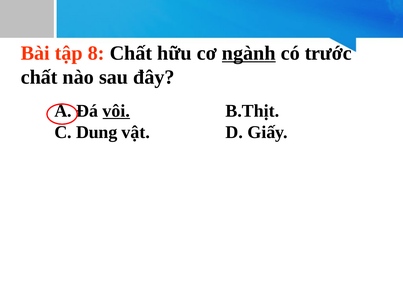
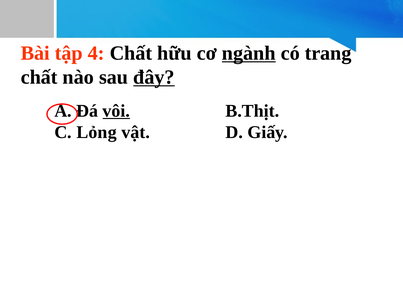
8: 8 -> 4
trước: trước -> trang
đây underline: none -> present
Dung: Dung -> Lỏng
